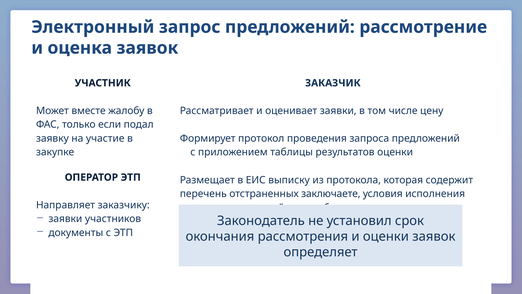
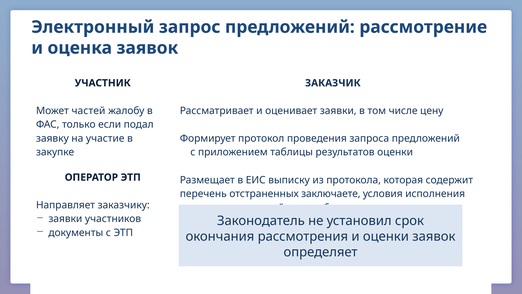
вместе: вместе -> частей
